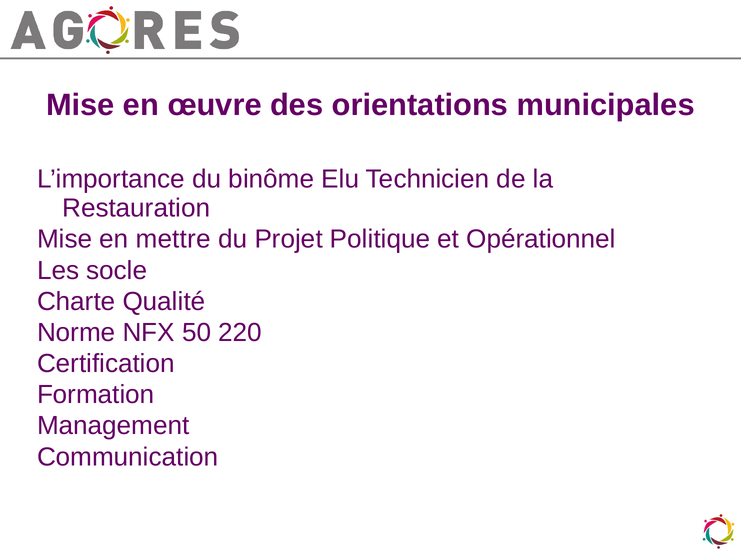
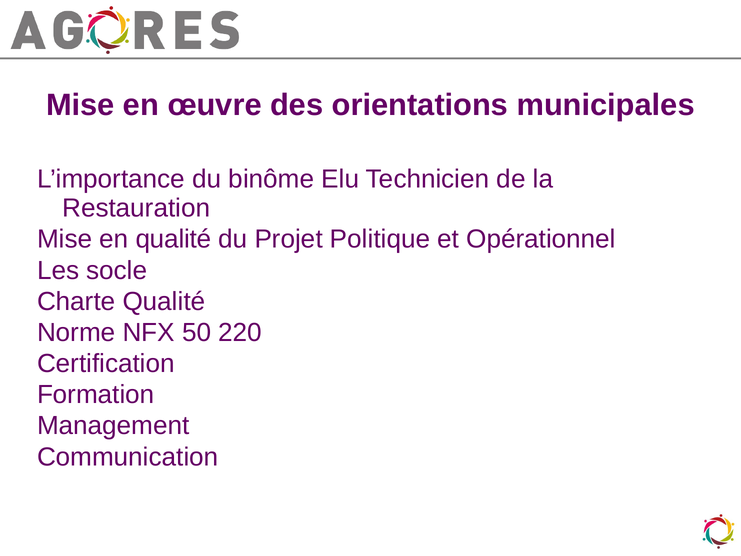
en mettre: mettre -> qualité
